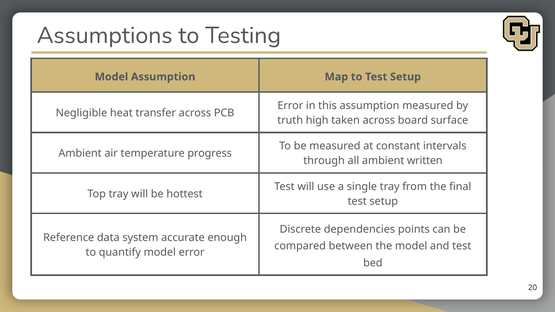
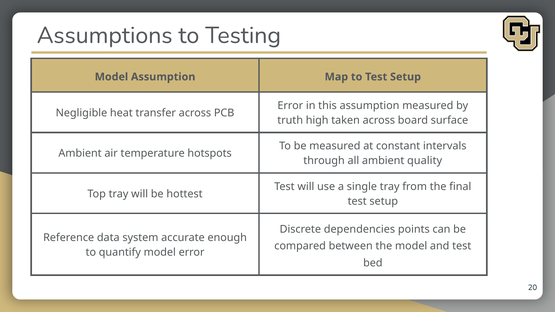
progress: progress -> hotspots
written: written -> quality
